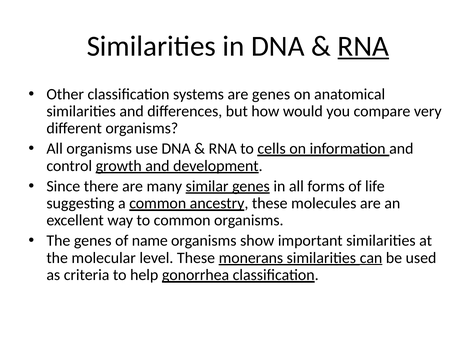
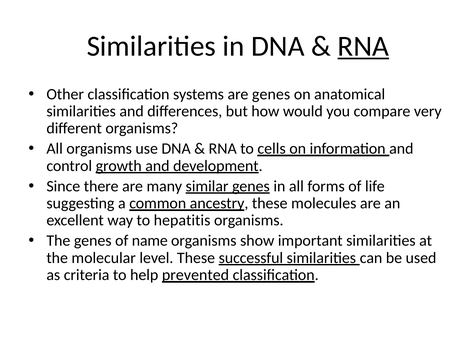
to common: common -> hepatitis
monerans: monerans -> successful
can underline: present -> none
gonorrhea: gonorrhea -> prevented
